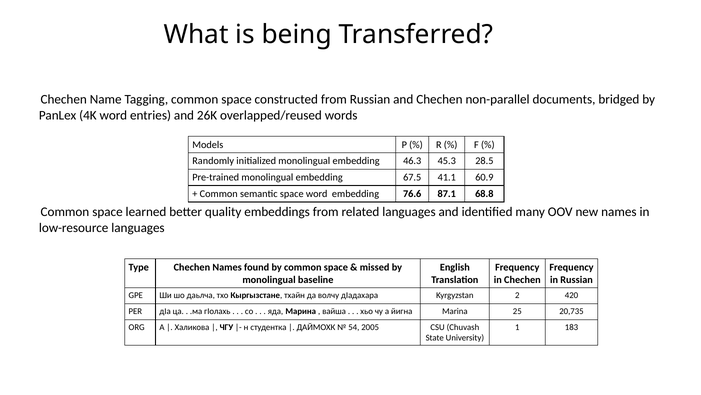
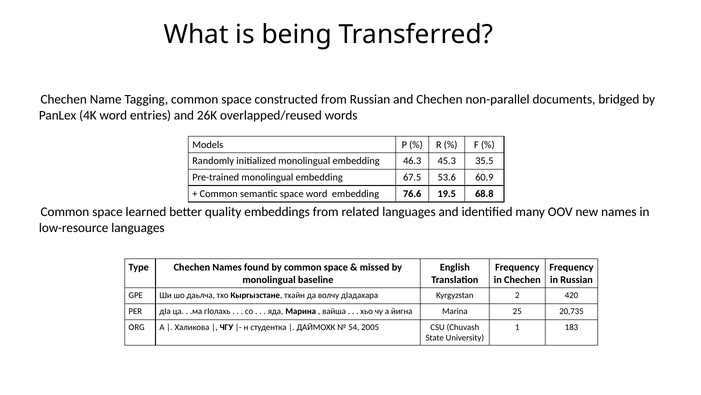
28.5: 28.5 -> 35.5
41.1: 41.1 -> 53.6
87.1: 87.1 -> 19.5
